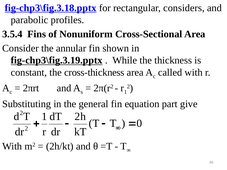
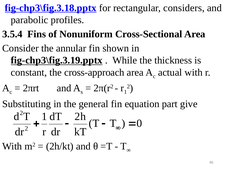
cross-thickness: cross-thickness -> cross-approach
called: called -> actual
